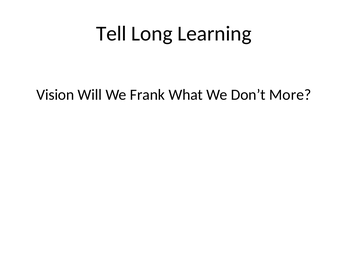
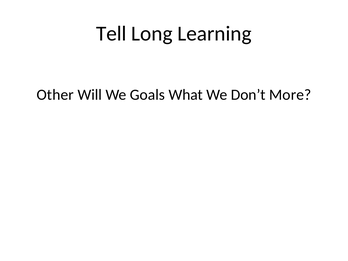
Vision: Vision -> Other
Frank: Frank -> Goals
